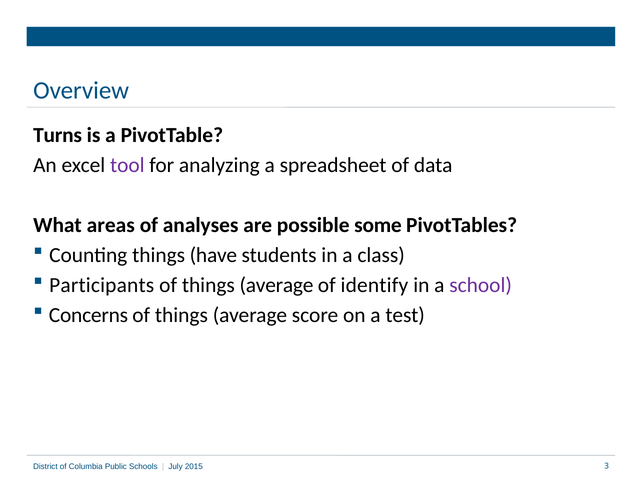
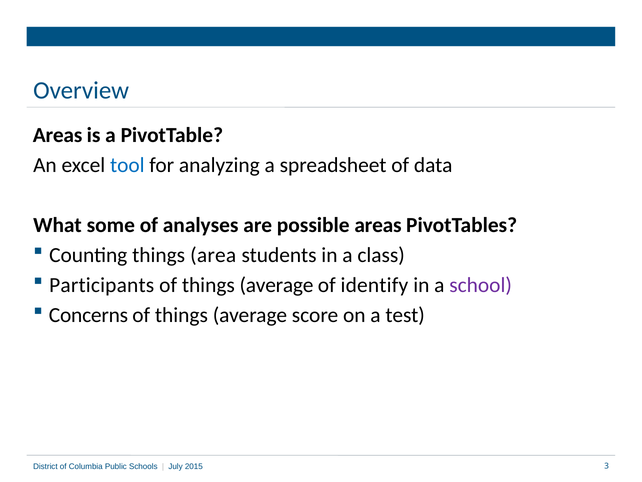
Turns at (58, 135): Turns -> Areas
tool colour: purple -> blue
areas: areas -> some
possible some: some -> areas
have: have -> area
